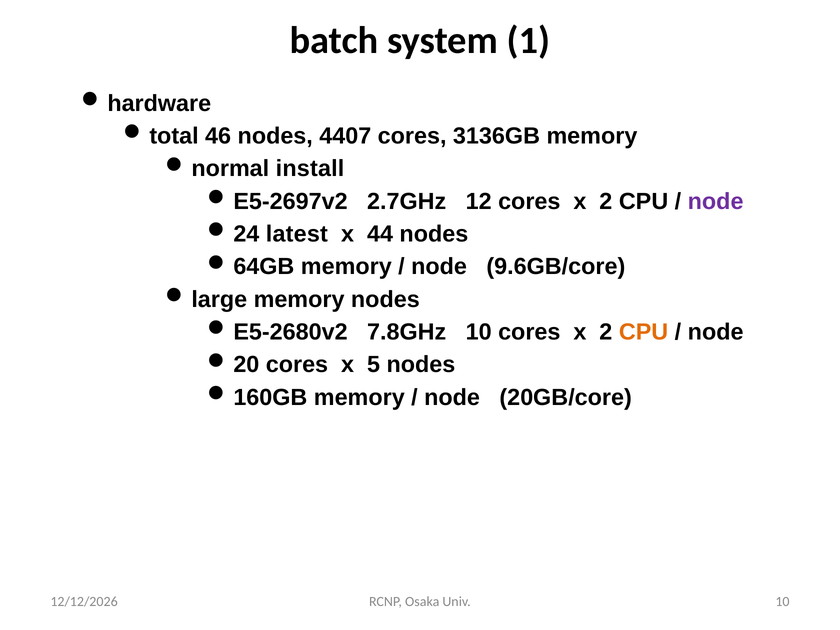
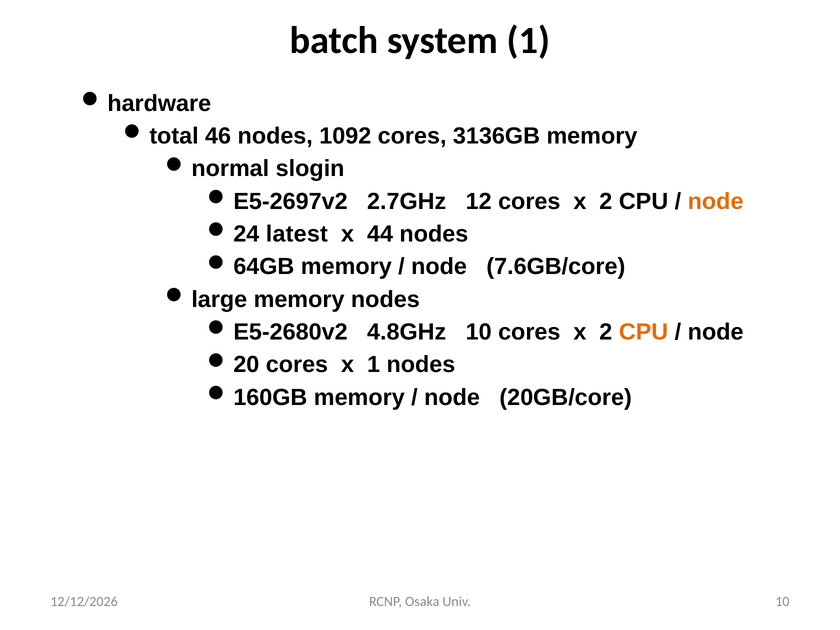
4407: 4407 -> 1092
install: install -> slogin
node at (716, 201) colour: purple -> orange
9.6GB/core: 9.6GB/core -> 7.6GB/core
7.8GHz: 7.8GHz -> 4.8GHz
x 5: 5 -> 1
